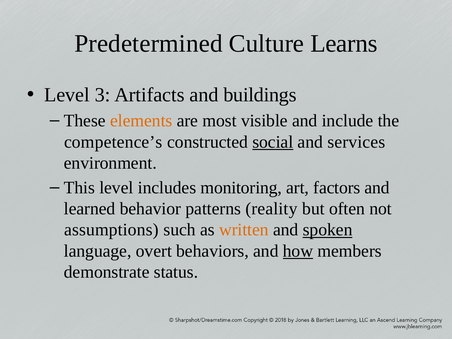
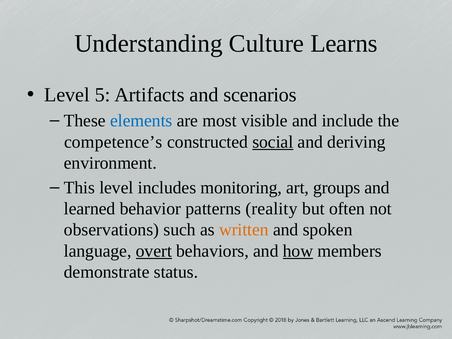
Predetermined: Predetermined -> Understanding
3: 3 -> 5
buildings: buildings -> scenarios
elements colour: orange -> blue
services: services -> deriving
factors: factors -> groups
assumptions: assumptions -> observations
spoken underline: present -> none
overt underline: none -> present
